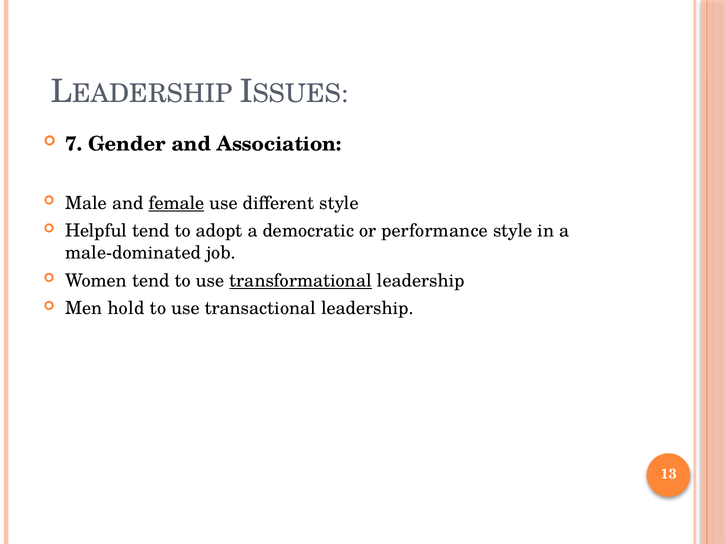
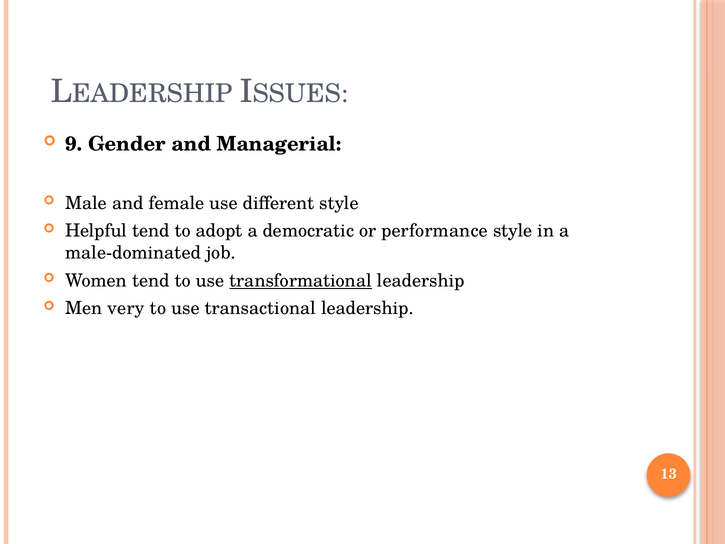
7: 7 -> 9
Association: Association -> Managerial
female underline: present -> none
hold: hold -> very
